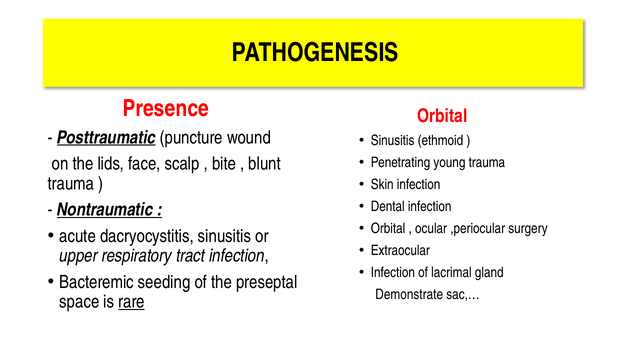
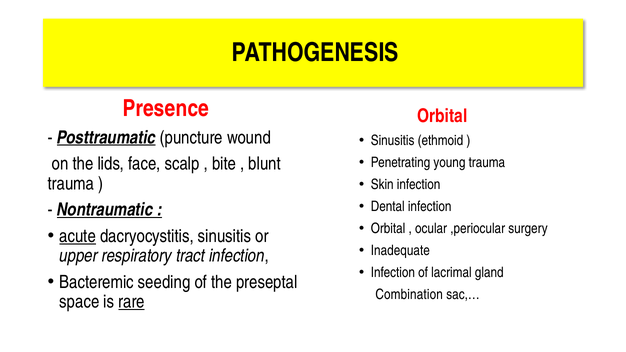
acute underline: none -> present
Extraocular: Extraocular -> Inadequate
Demonstrate: Demonstrate -> Combination
